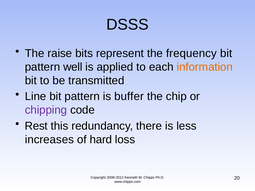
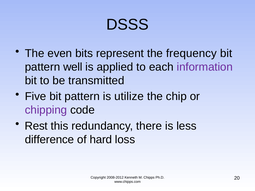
raise: raise -> even
information colour: orange -> purple
Line: Line -> Five
buffer: buffer -> utilize
increases: increases -> difference
